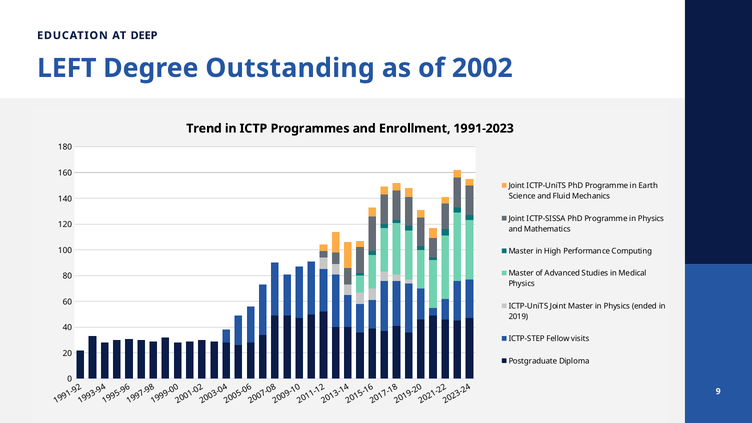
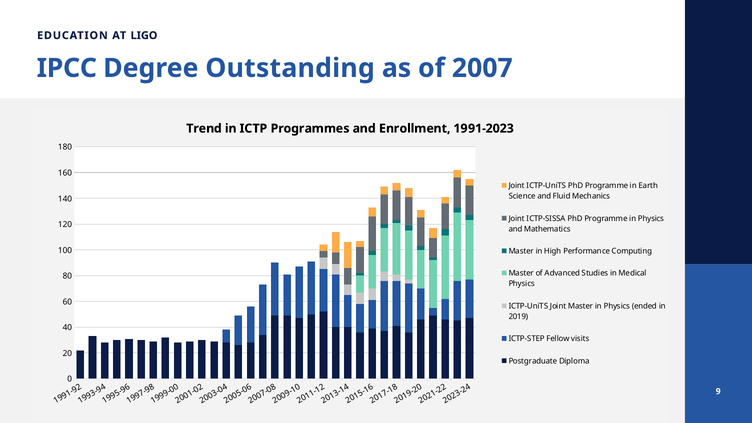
DEEP: DEEP -> LIGO
LEFT: LEFT -> IPCC
2002: 2002 -> 2007
